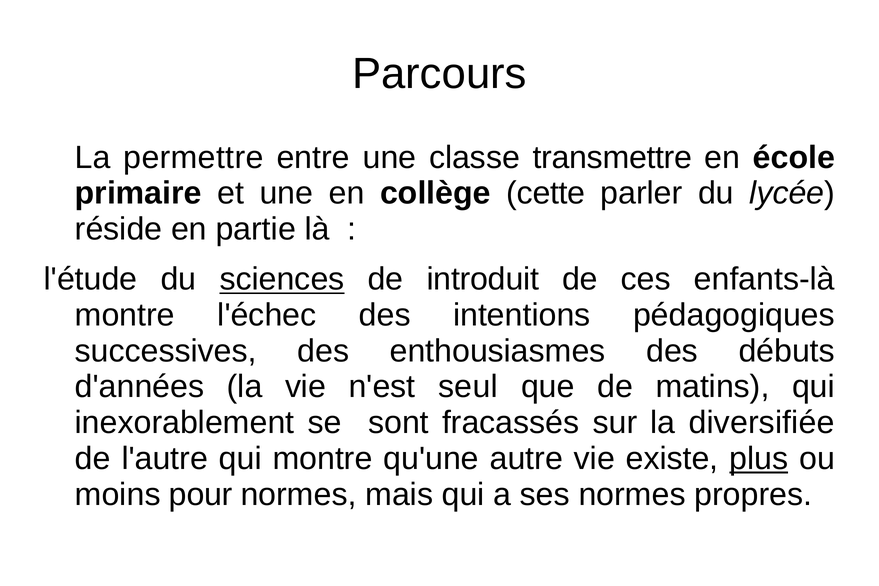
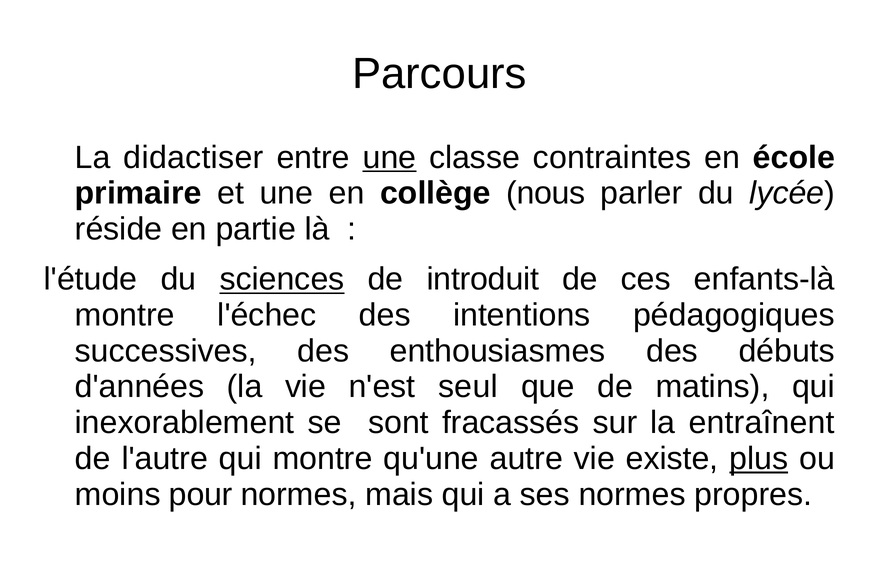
permettre: permettre -> didactiser
une at (390, 157) underline: none -> present
transmettre: transmettre -> contraintes
cette: cette -> nous
diversifiée: diversifiée -> entraînent
